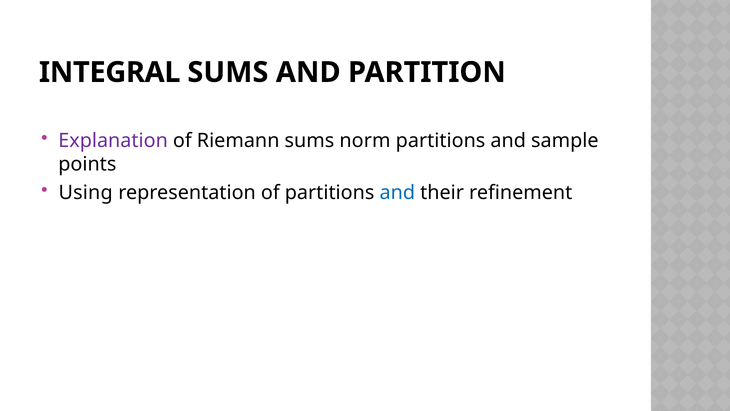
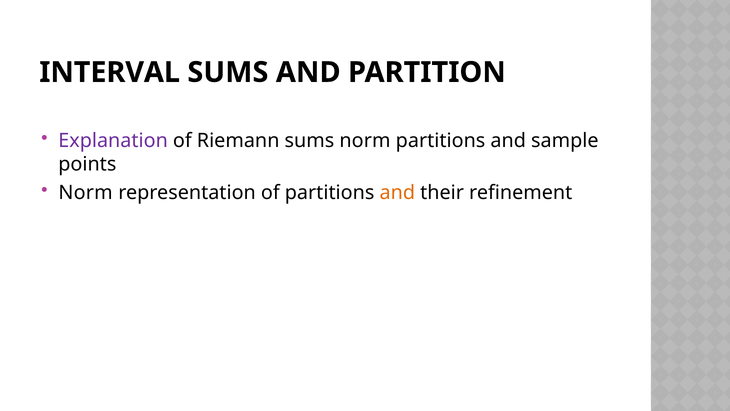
INTEGRAL: INTEGRAL -> INTERVAL
Using at (86, 193): Using -> Norm
and at (397, 193) colour: blue -> orange
